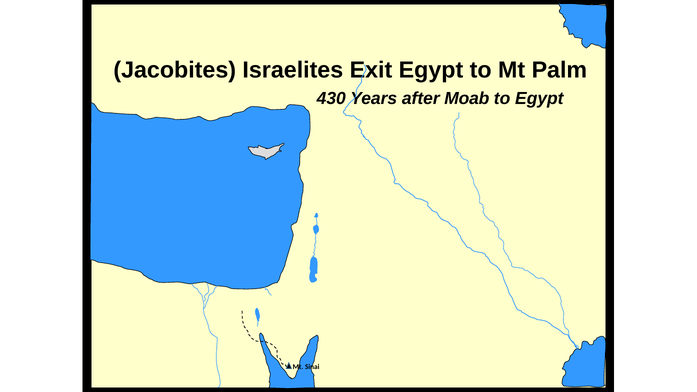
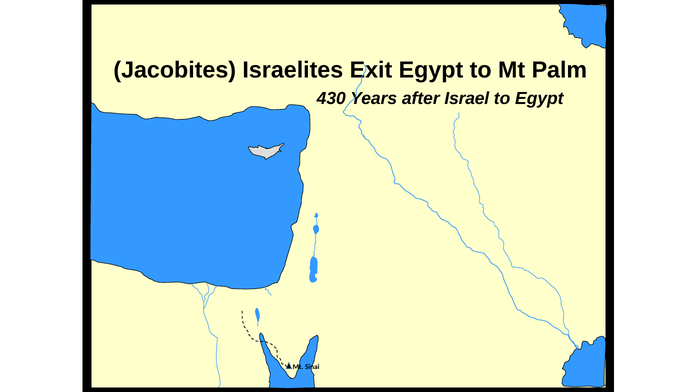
Moab: Moab -> Israel
